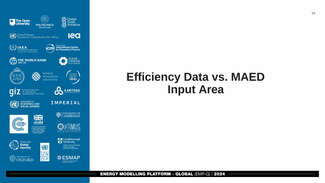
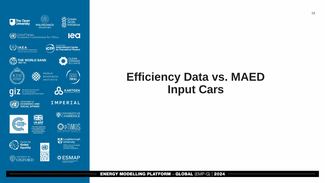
Area: Area -> Cars
